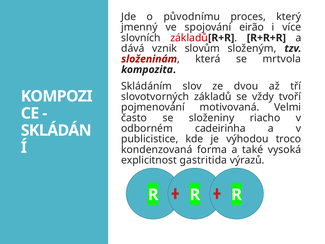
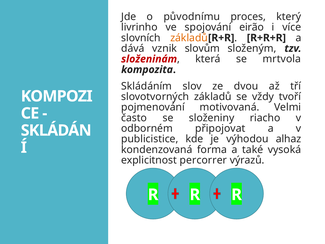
jmenný: jmenný -> livrinho
základů at (189, 38) colour: red -> orange
cadeirinha: cadeirinha -> připojovat
troco: troco -> alhaz
gastritida: gastritida -> percorrer
